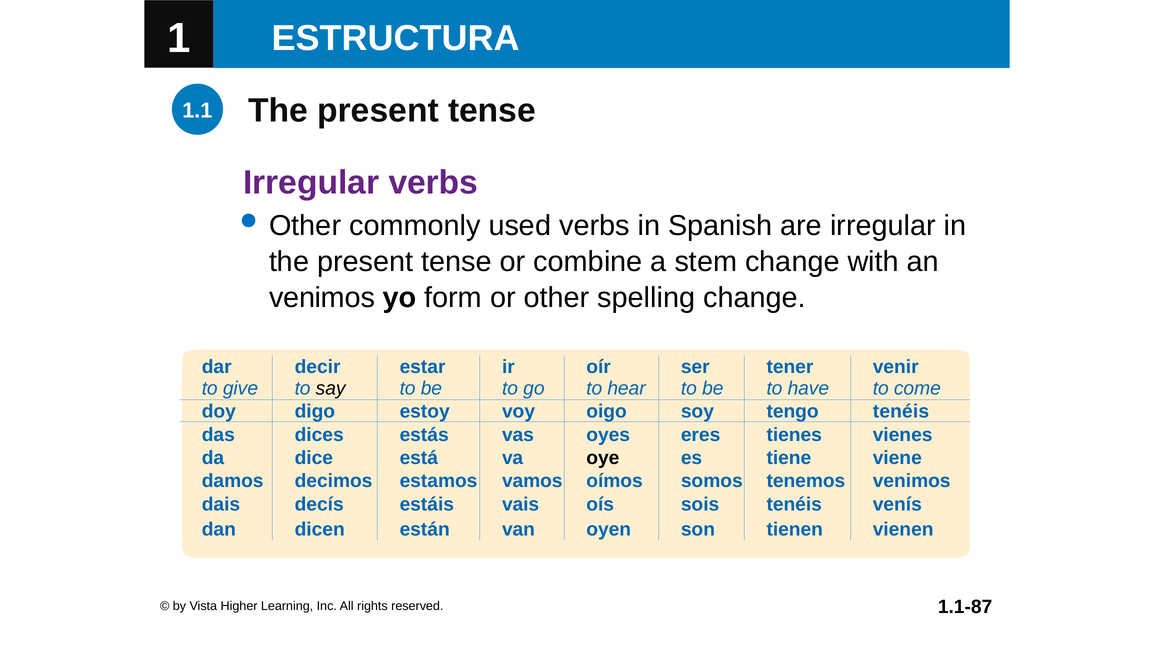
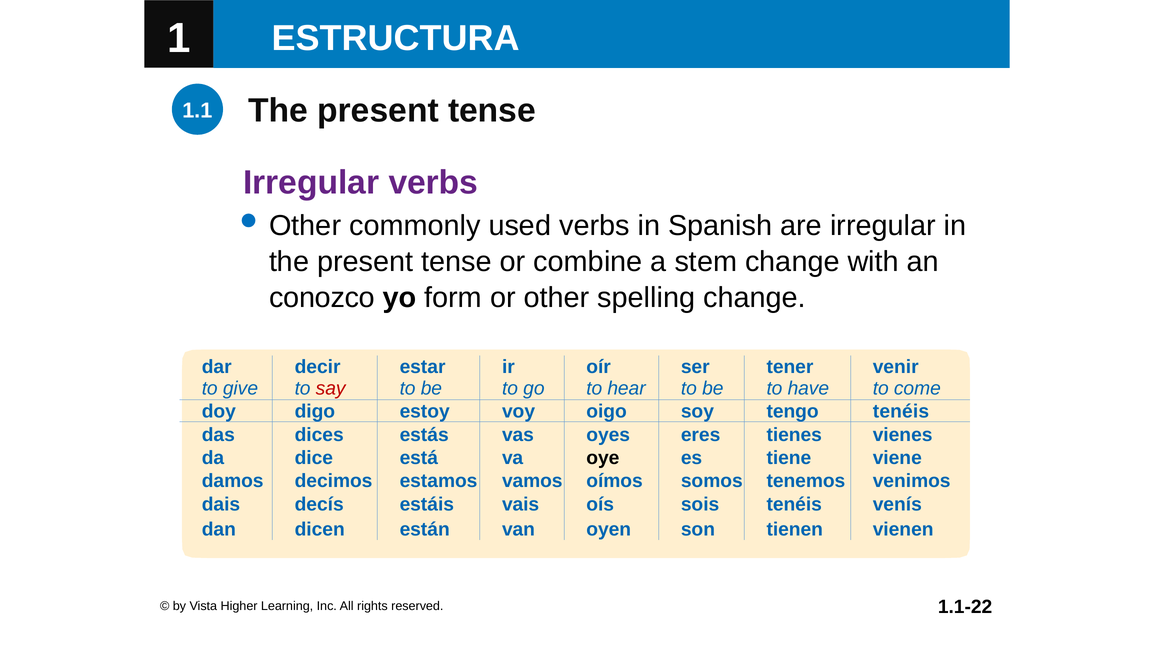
venimos at (322, 298): venimos -> conozco
say colour: black -> red
1.1-87: 1.1-87 -> 1.1-22
